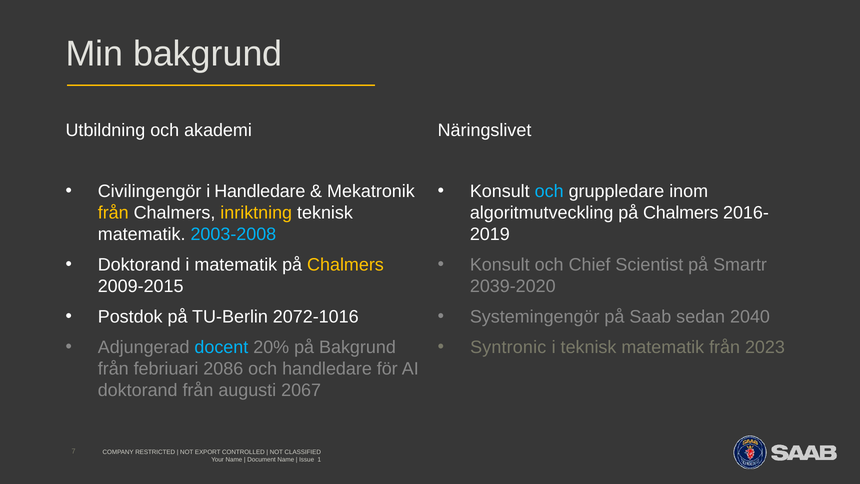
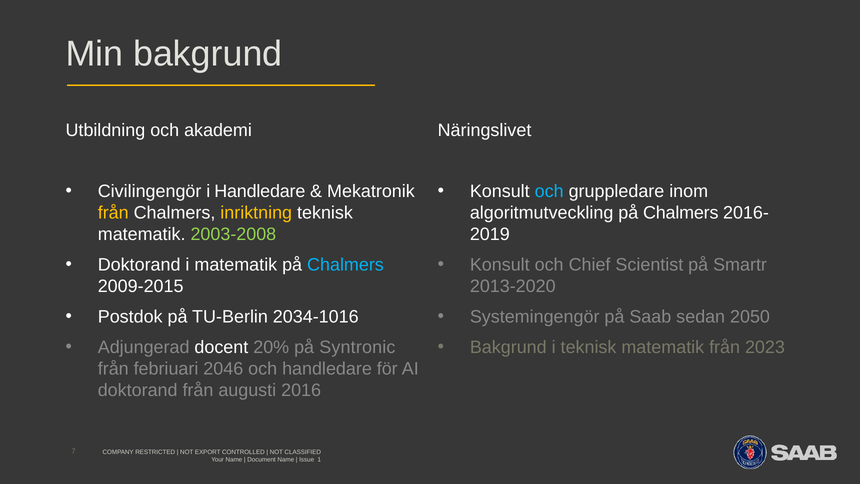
2003-2008 colour: light blue -> light green
Chalmers at (345, 265) colour: yellow -> light blue
2039-2020: 2039-2020 -> 2013-2020
2040: 2040 -> 2050
2072-1016: 2072-1016 -> 2034-1016
docent colour: light blue -> white
på Bakgrund: Bakgrund -> Syntronic
Syntronic at (508, 347): Syntronic -> Bakgrund
2086: 2086 -> 2046
2067: 2067 -> 2016
